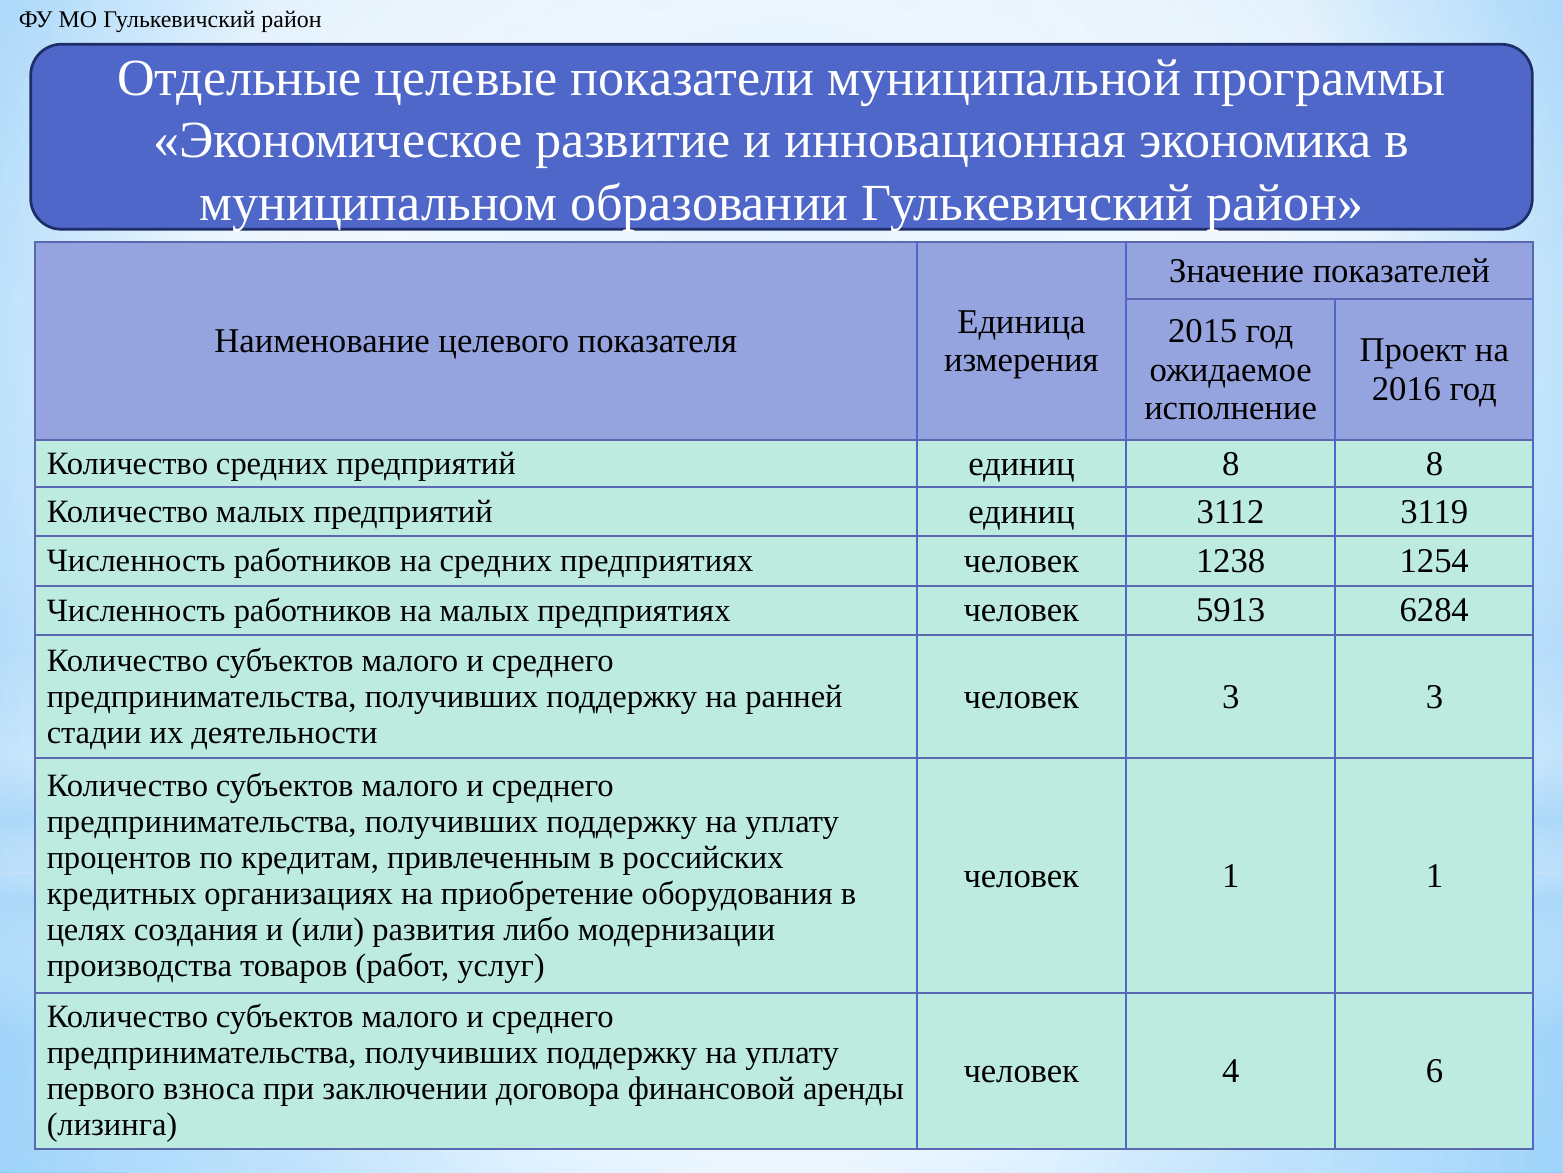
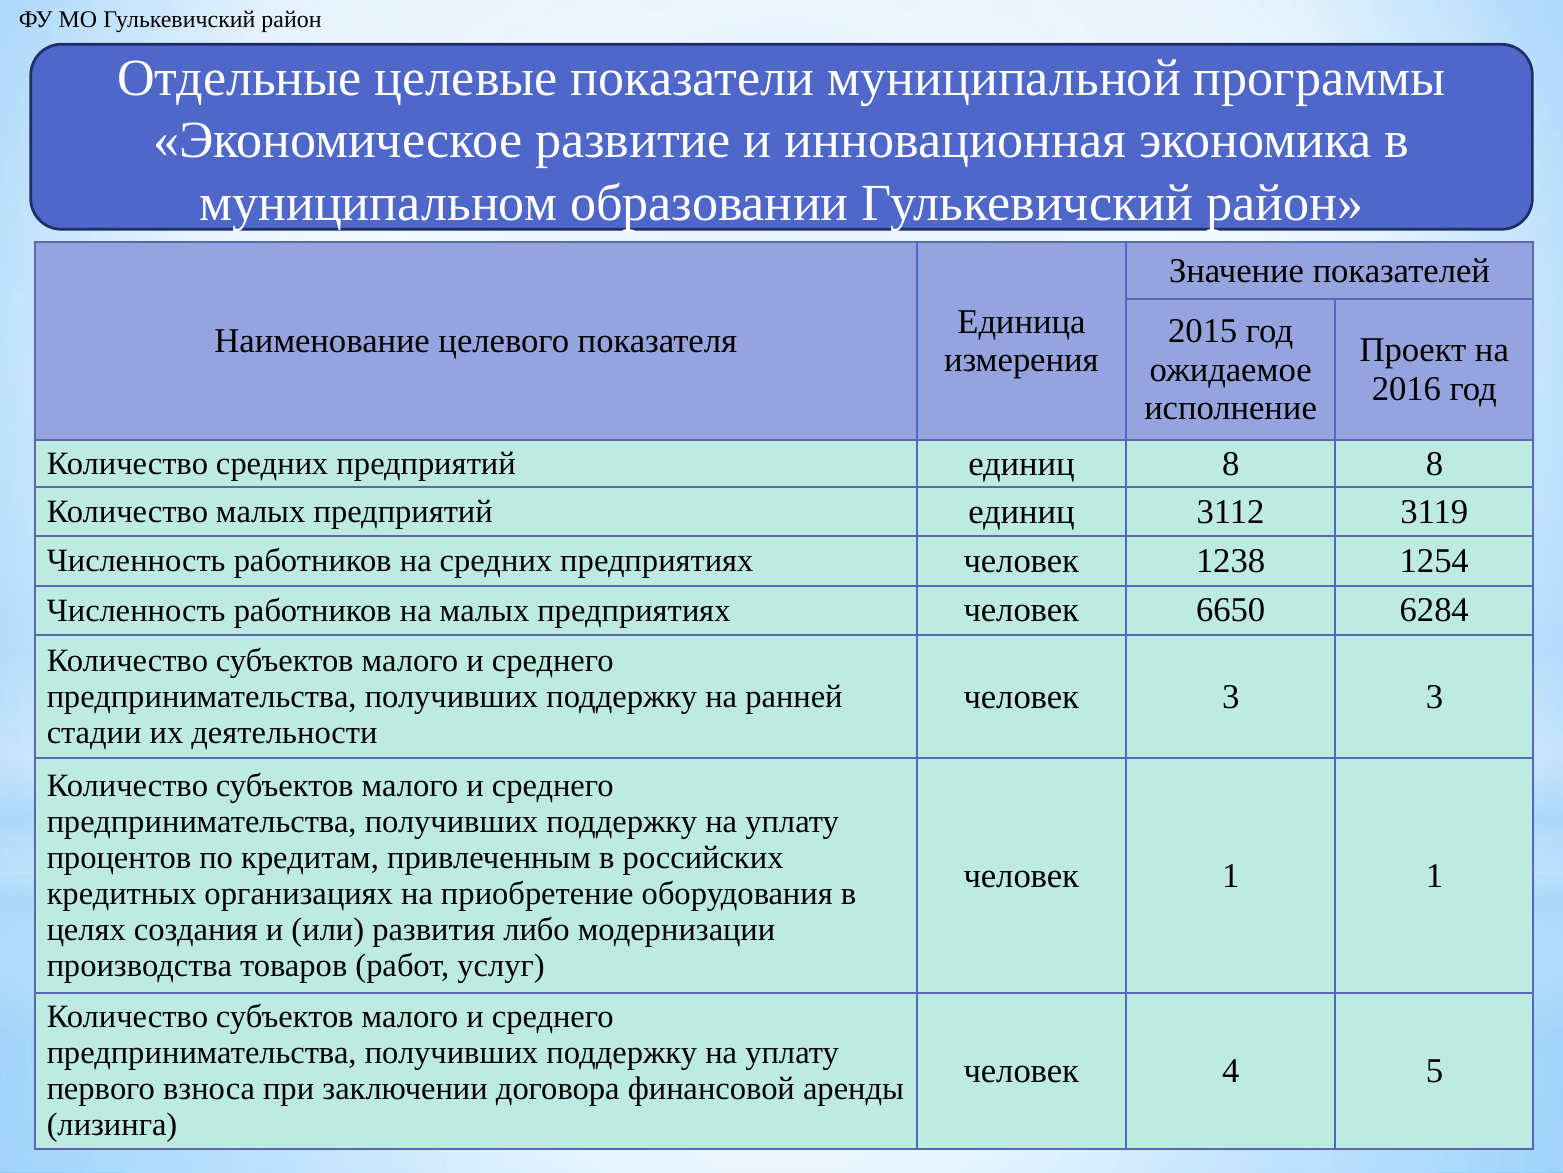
5913: 5913 -> 6650
6: 6 -> 5
